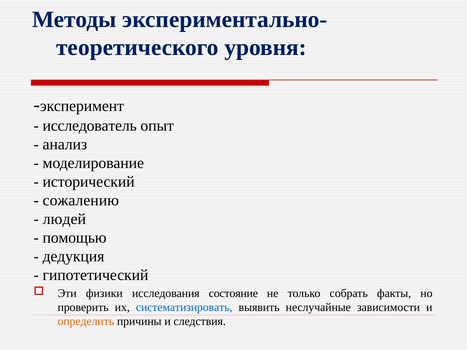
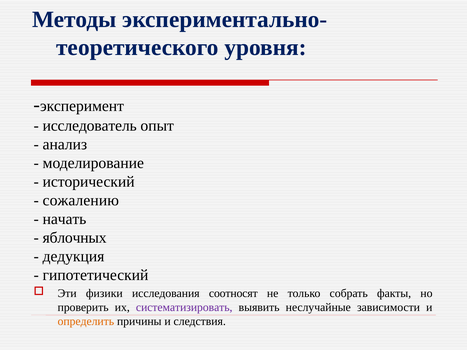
людей: людей -> начать
помощью: помощью -> яблочных
состояние: состояние -> соотносят
систематизировать colour: blue -> purple
